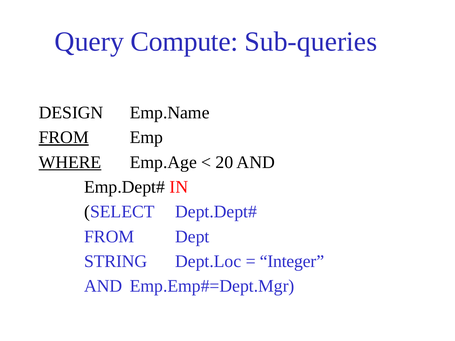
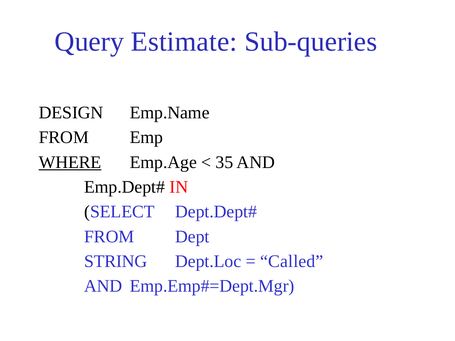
Compute: Compute -> Estimate
FROM at (64, 138) underline: present -> none
20: 20 -> 35
Integer: Integer -> Called
